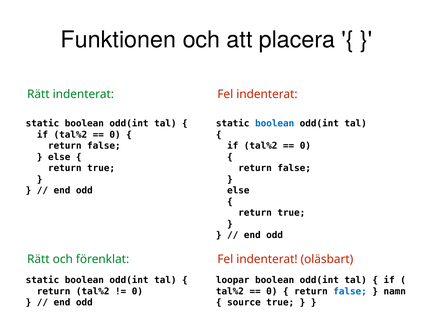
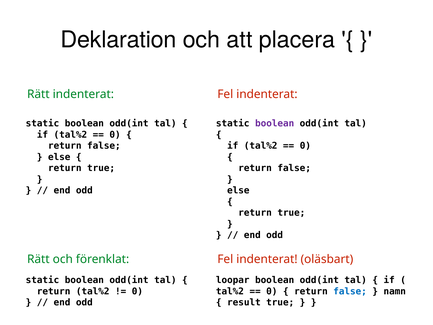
Funktionen: Funktionen -> Deklaration
boolean at (275, 123) colour: blue -> purple
source: source -> result
